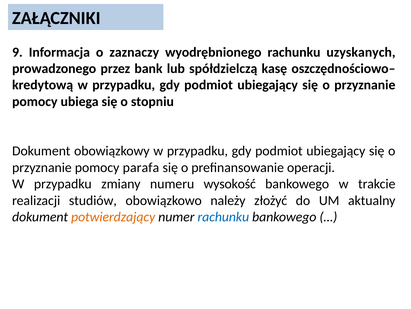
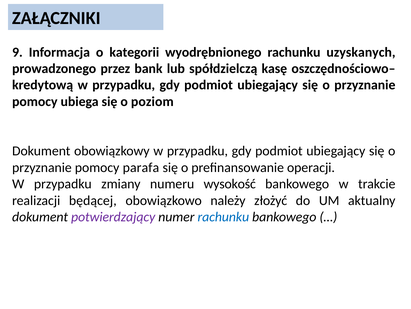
zaznaczy: zaznaczy -> kategorii
stopniu: stopniu -> poziom
studiów: studiów -> będącej
potwierdzający colour: orange -> purple
